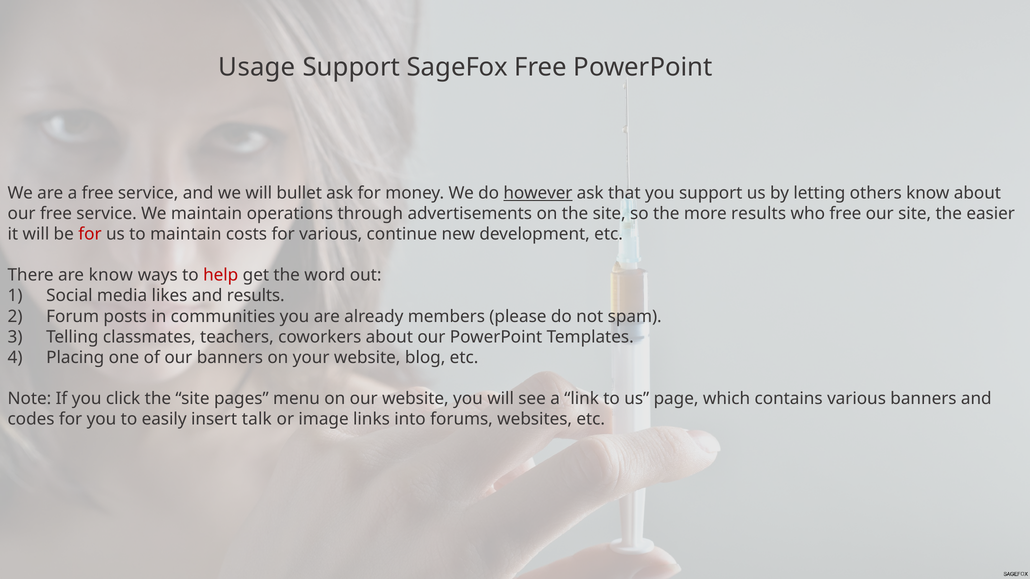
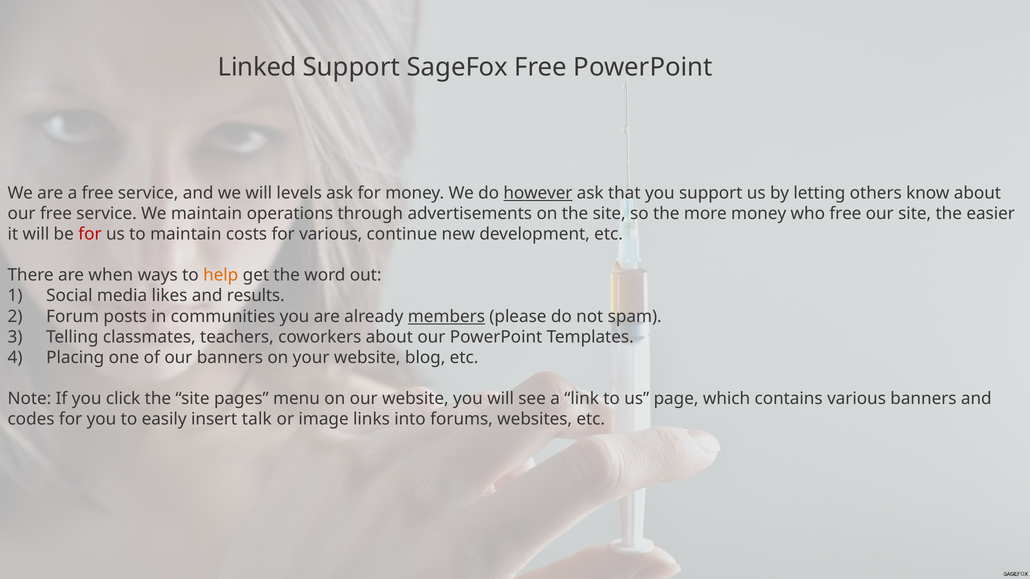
Usage: Usage -> Linked
bullet: bullet -> levels
more results: results -> money
are know: know -> when
help colour: red -> orange
members underline: none -> present
